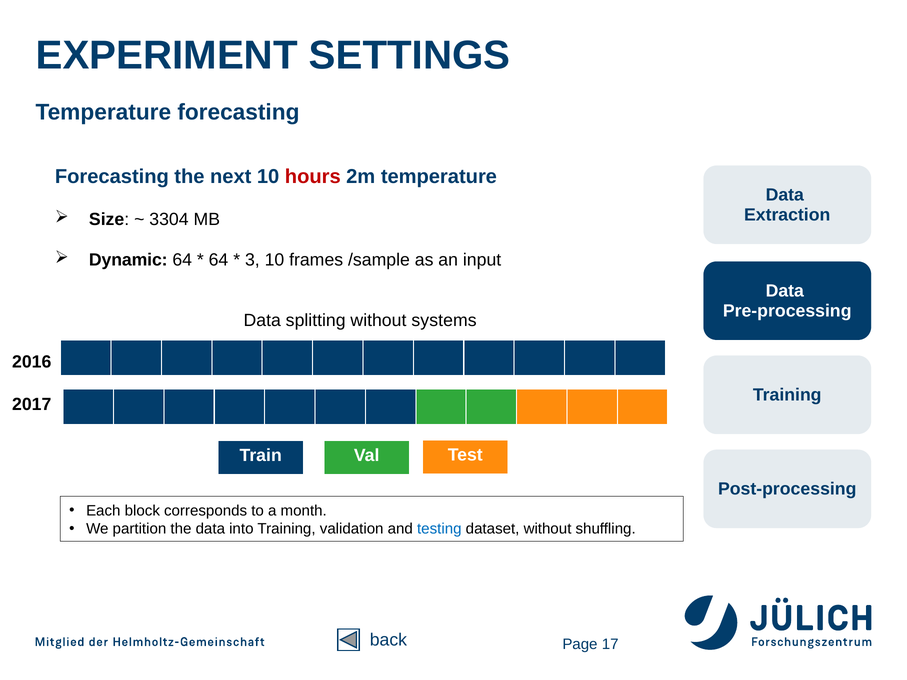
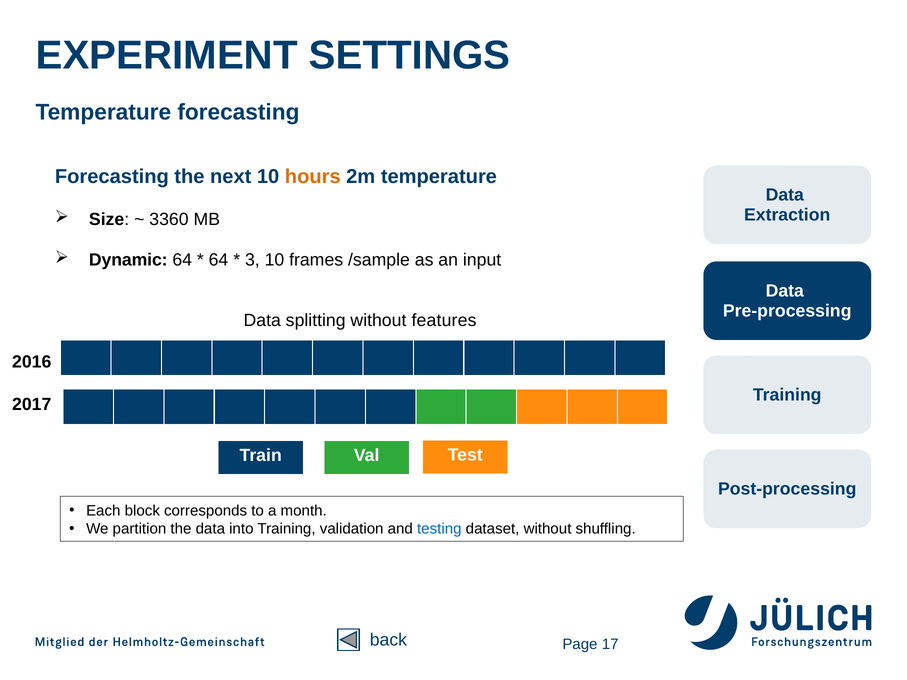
hours colour: red -> orange
3304: 3304 -> 3360
systems: systems -> features
